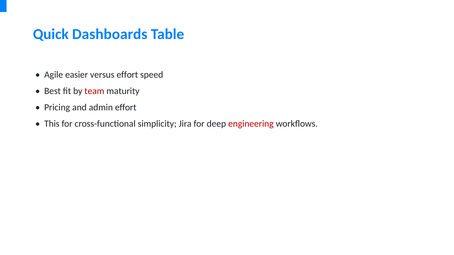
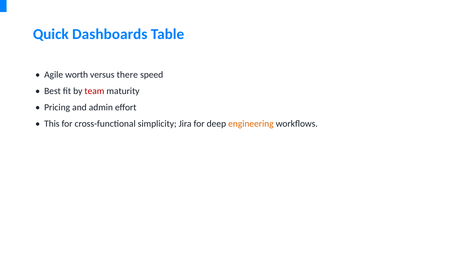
easier: easier -> worth
versus effort: effort -> there
engineering colour: red -> orange
